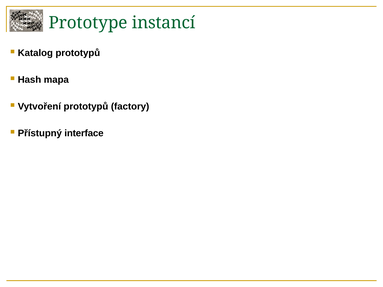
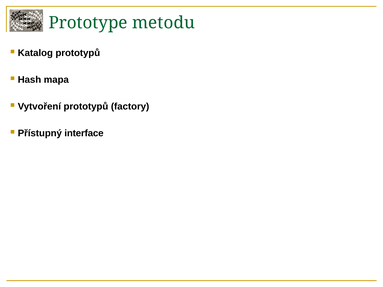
instancí: instancí -> metodu
